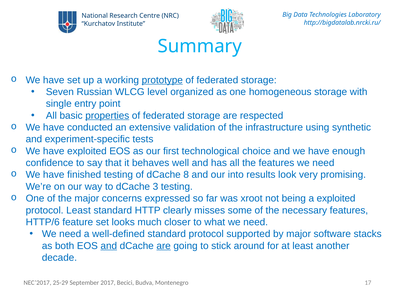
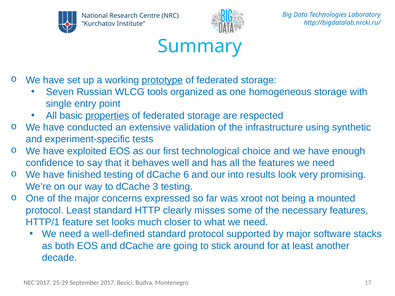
level: level -> tools
8: 8 -> 6
a exploited: exploited -> mounted
HTTP/6: HTTP/6 -> HTTP/1
and at (109, 246) underline: present -> none
are at (164, 246) underline: present -> none
